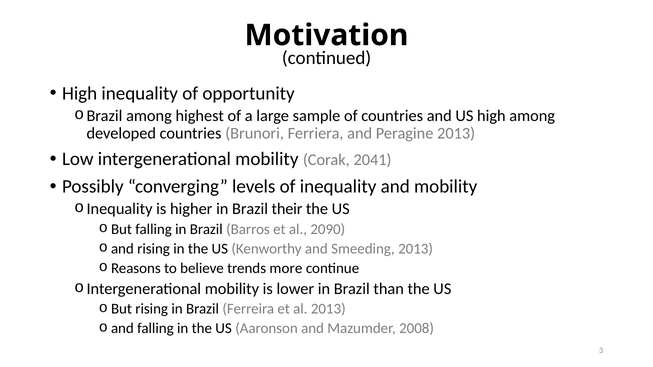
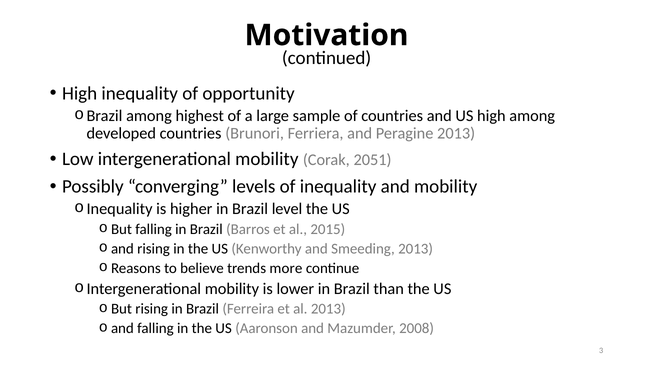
2041: 2041 -> 2051
their: their -> level
2090: 2090 -> 2015
